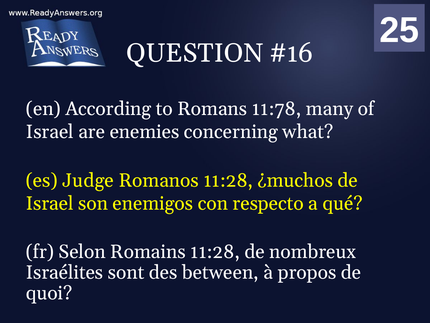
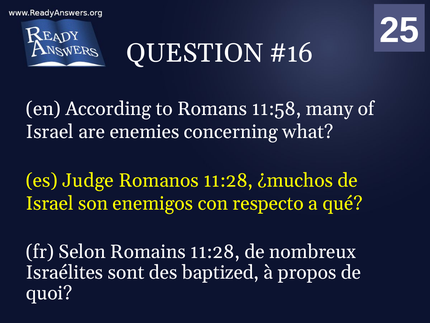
11:78: 11:78 -> 11:58
between: between -> baptized
